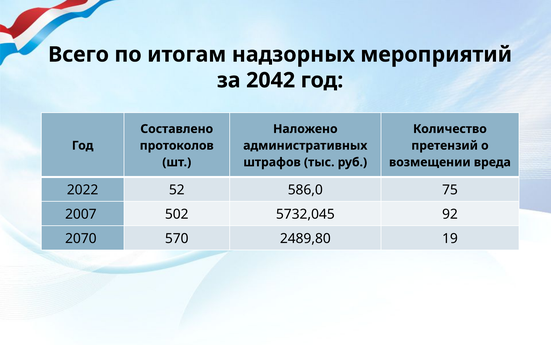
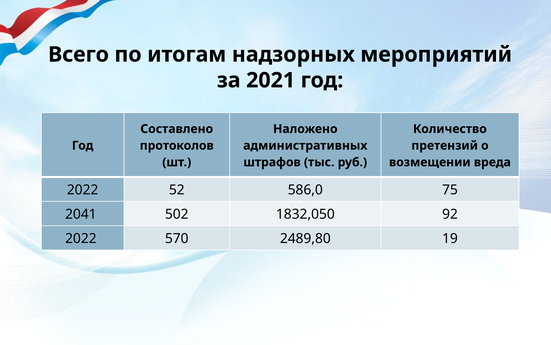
2042: 2042 -> 2021
2007: 2007 -> 2041
5732,045: 5732,045 -> 1832,050
2070 at (81, 238): 2070 -> 2022
